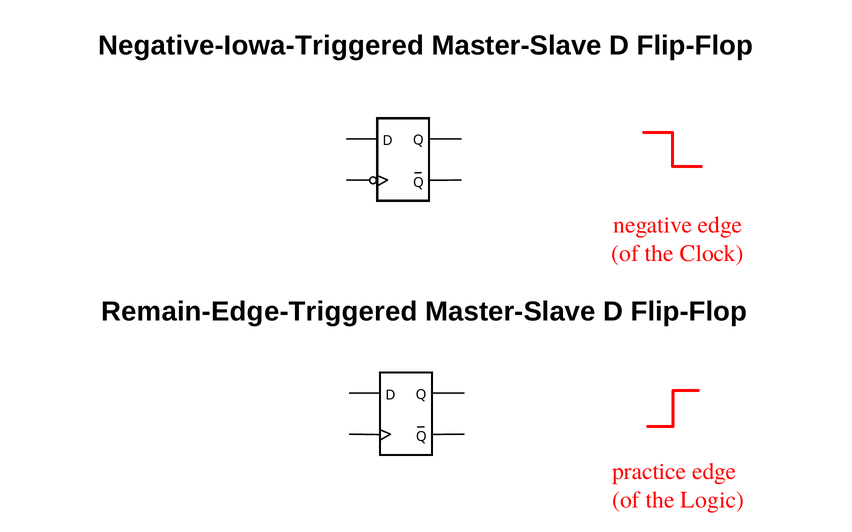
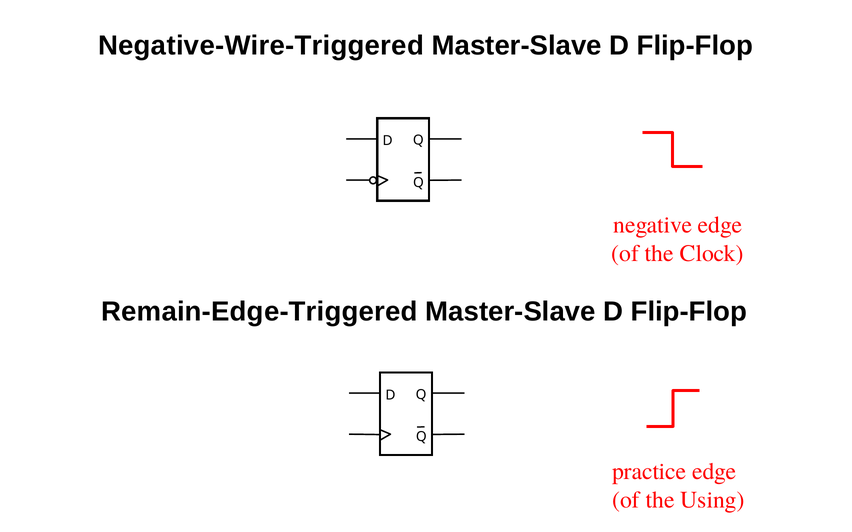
Negative-Iowa-Triggered: Negative-Iowa-Triggered -> Negative-Wire-Triggered
Logic: Logic -> Using
